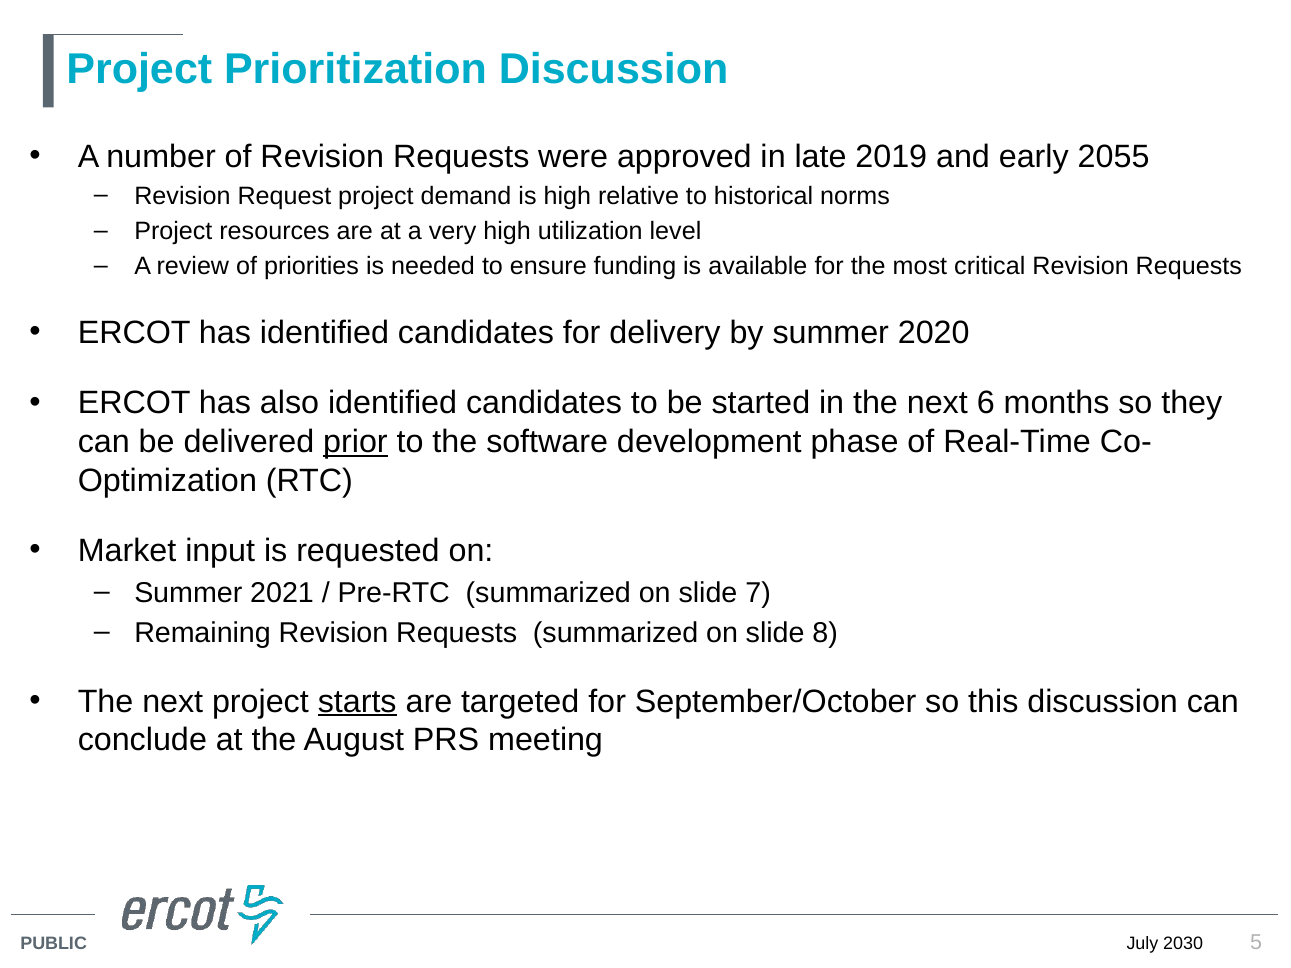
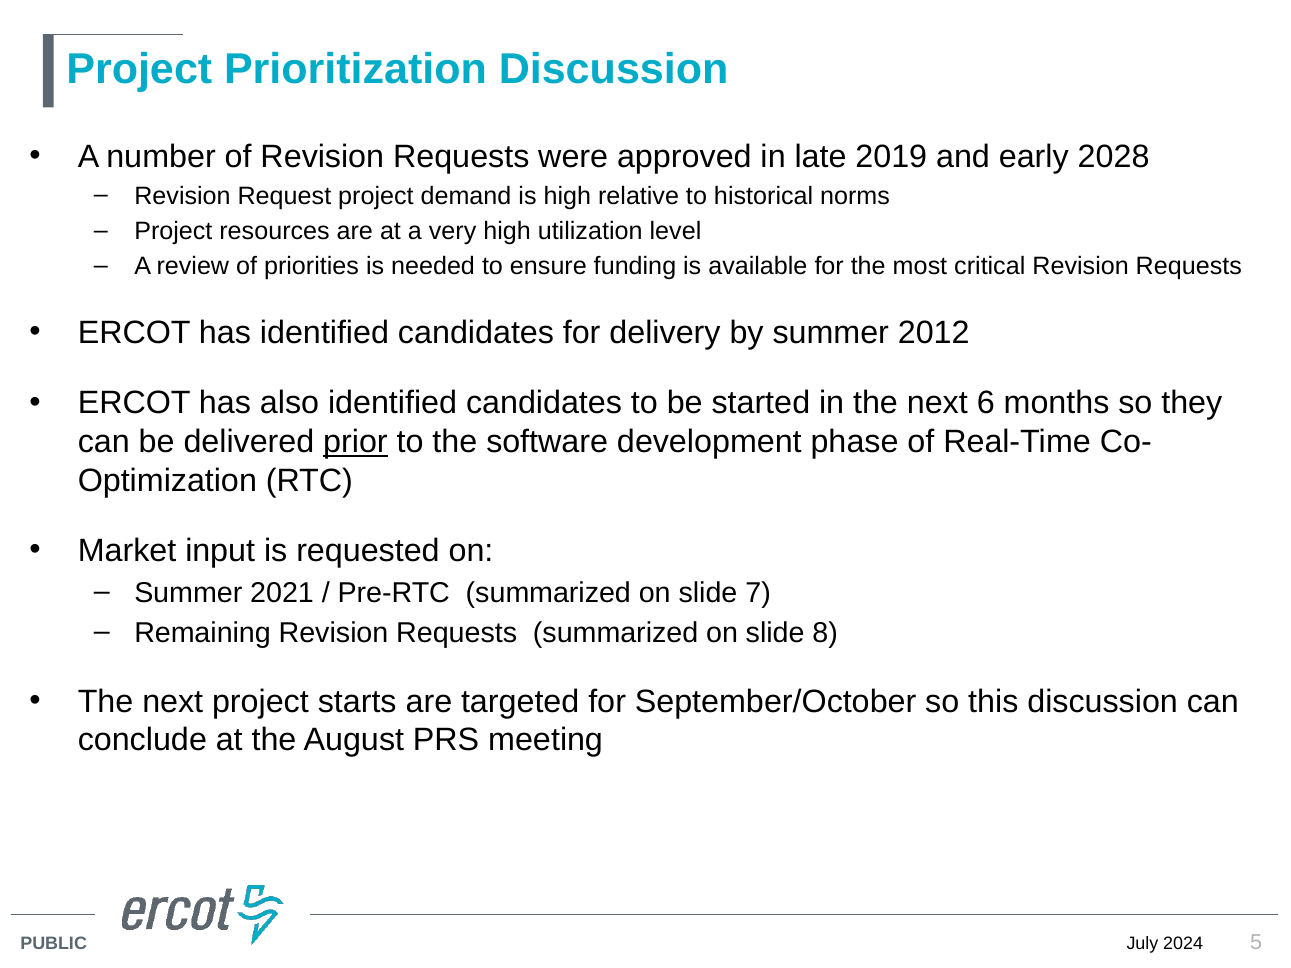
2055: 2055 -> 2028
2020: 2020 -> 2012
starts underline: present -> none
2030: 2030 -> 2024
